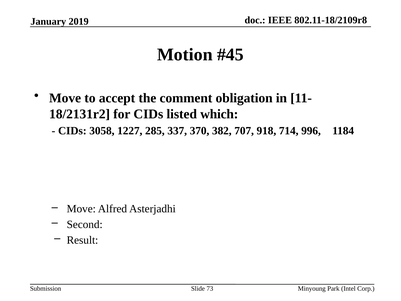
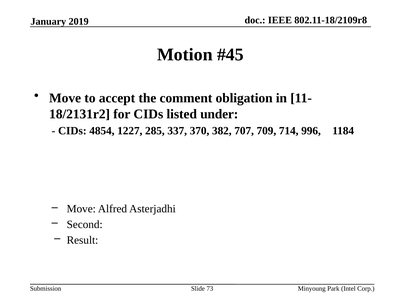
which: which -> under
3058: 3058 -> 4854
918: 918 -> 709
